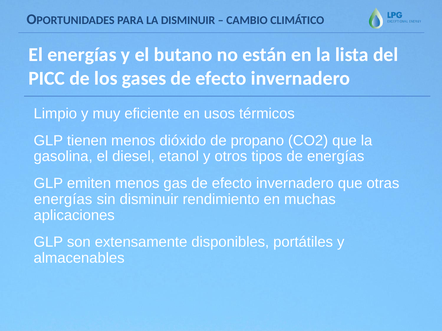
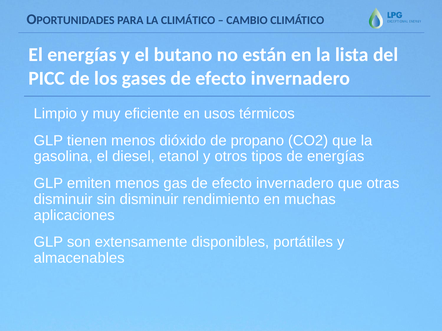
LA DISMINUIR: DISMINUIR -> CLIMÁTICO
energías at (63, 200): energías -> disminuir
